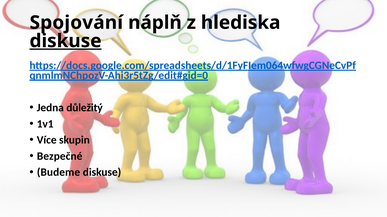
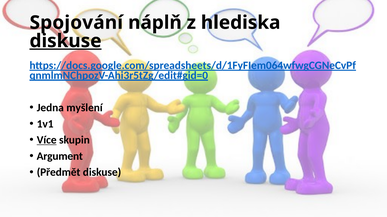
důležitý: důležitý -> myšlení
Více underline: none -> present
Bezpečné: Bezpečné -> Argument
Budeme: Budeme -> Předmět
